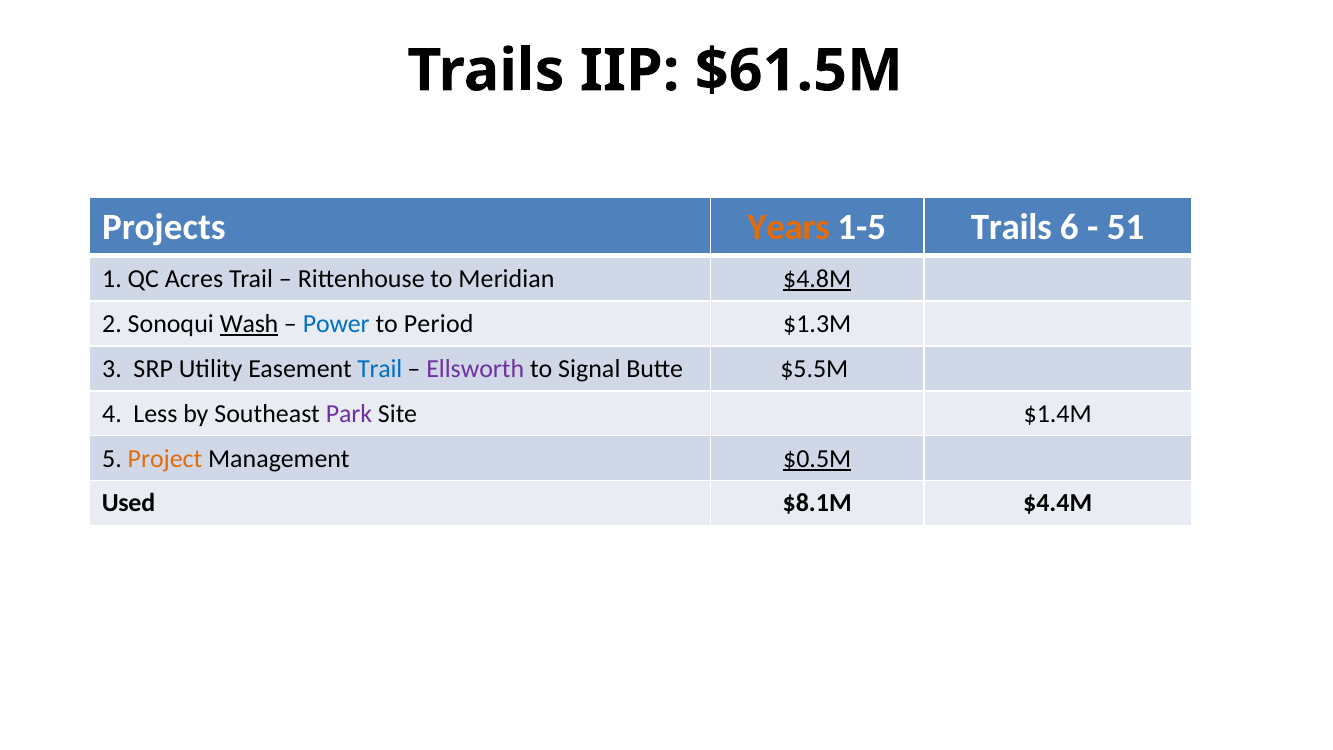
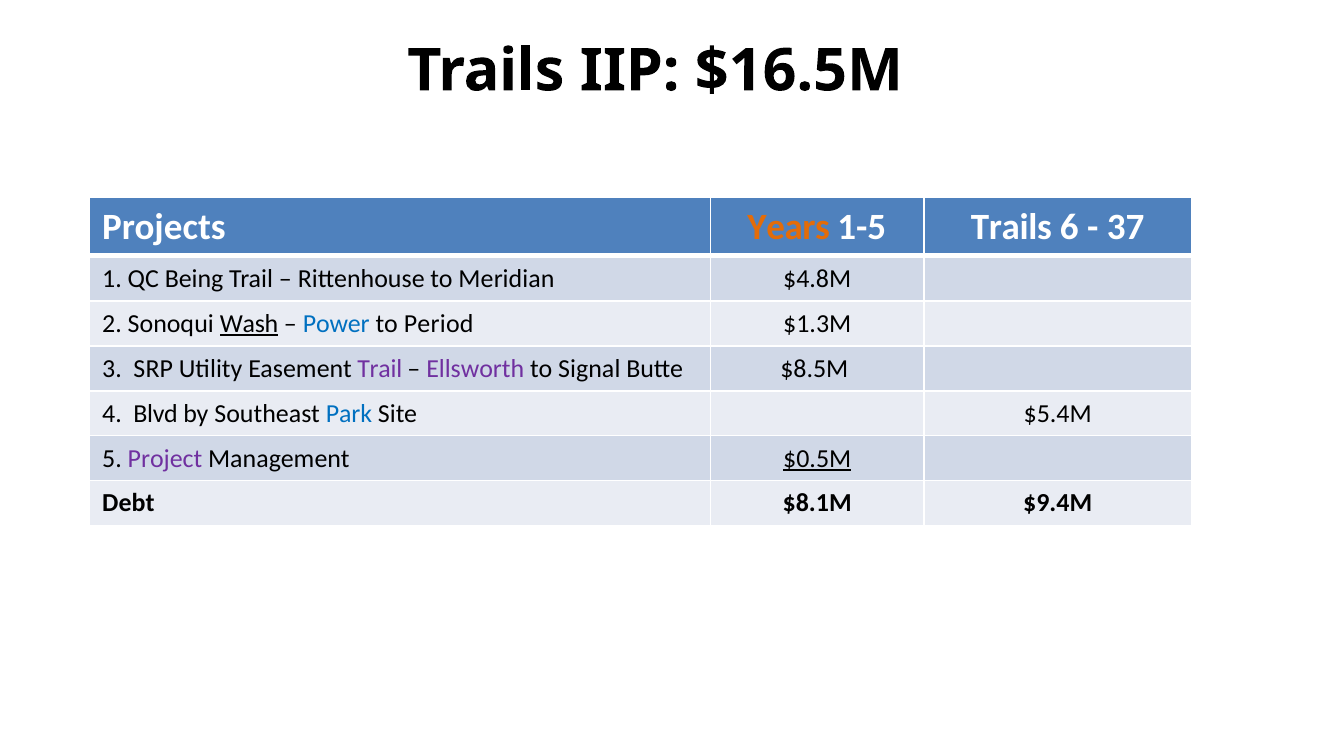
$61.5M: $61.5M -> $16.5M
51: 51 -> 37
Acres: Acres -> Being
$4.8M underline: present -> none
Trail at (380, 369) colour: blue -> purple
$5.5M: $5.5M -> $8.5M
Less: Less -> Blvd
Park colour: purple -> blue
$1.4M: $1.4M -> $5.4M
Project colour: orange -> purple
Used: Used -> Debt
$4.4M: $4.4M -> $9.4M
